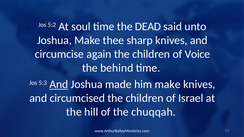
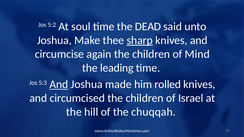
sharp underline: none -> present
Voice: Voice -> Mind
behind: behind -> leading
him make: make -> rolled
